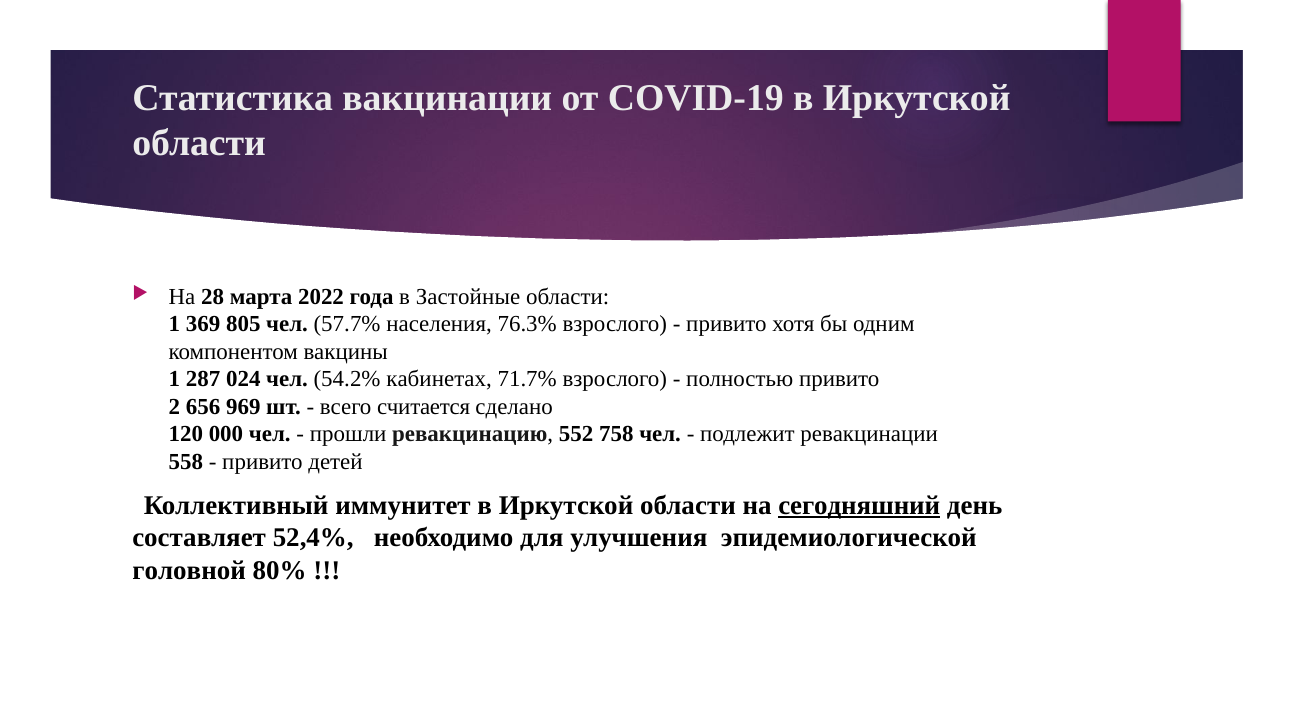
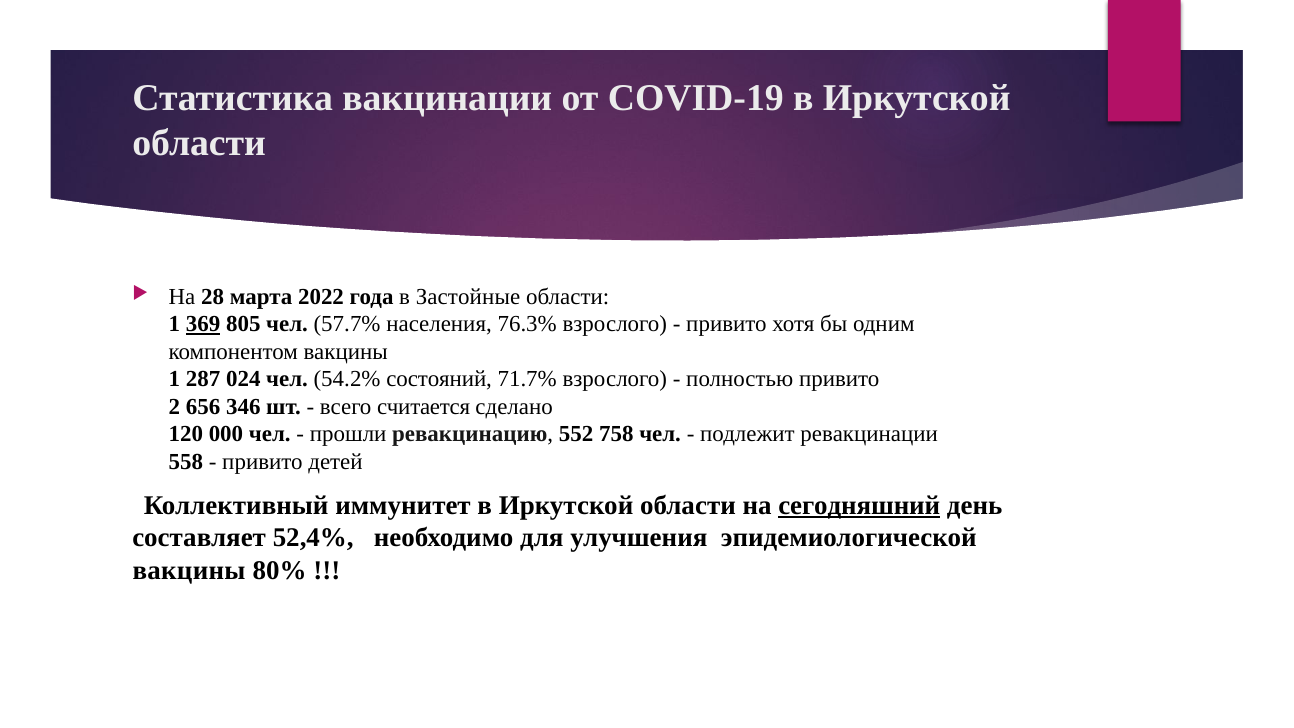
369 underline: none -> present
кабинетах: кабинетах -> состояний
969: 969 -> 346
головной at (189, 570): головной -> вакцины
